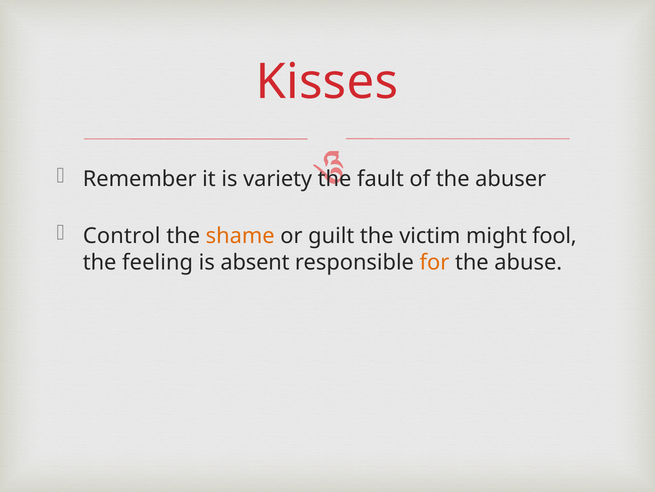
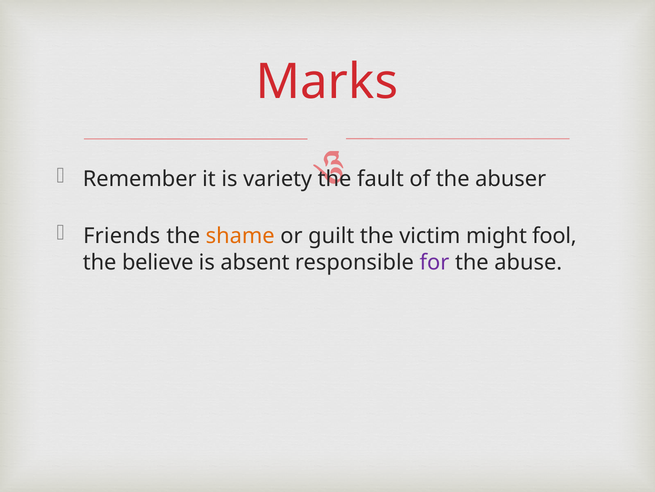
Kisses: Kisses -> Marks
Control: Control -> Friends
feeling: feeling -> believe
for colour: orange -> purple
